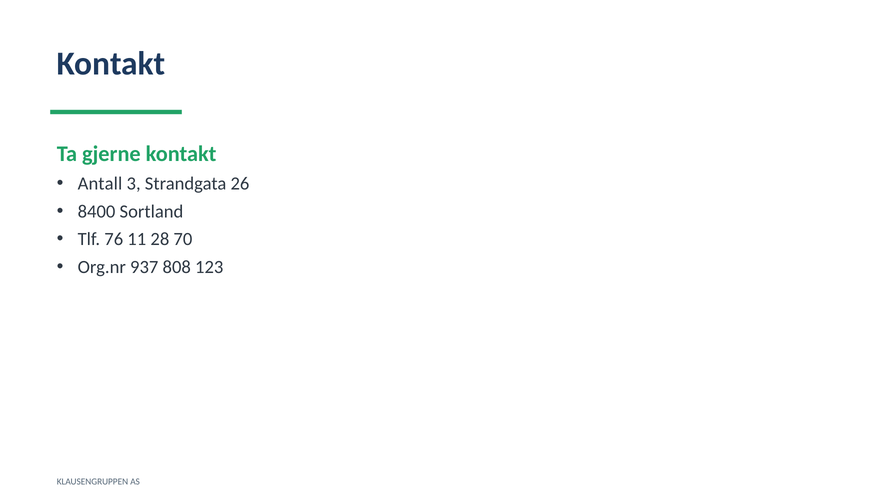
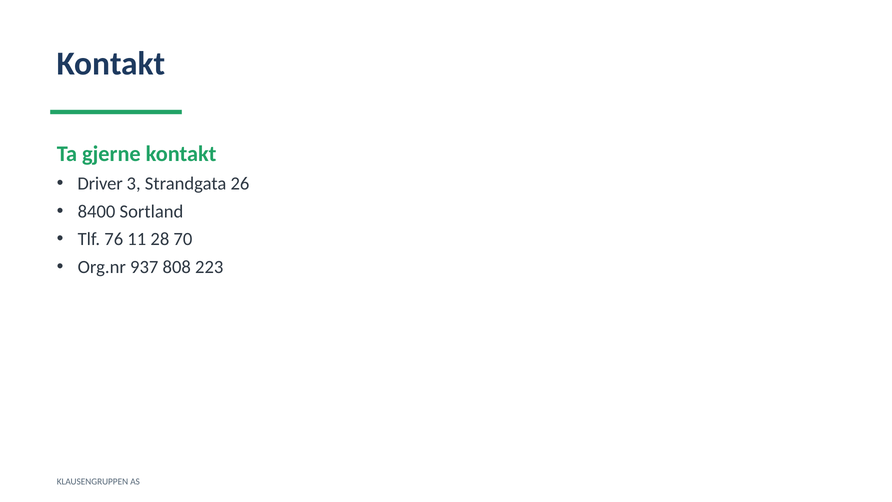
Antall: Antall -> Driver
123: 123 -> 223
